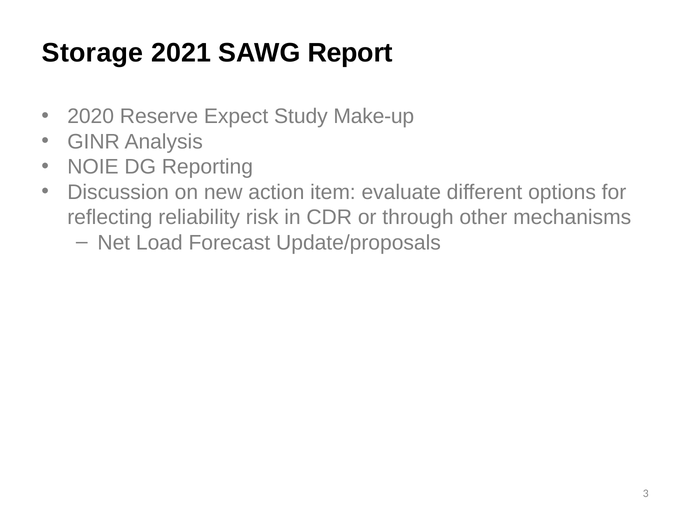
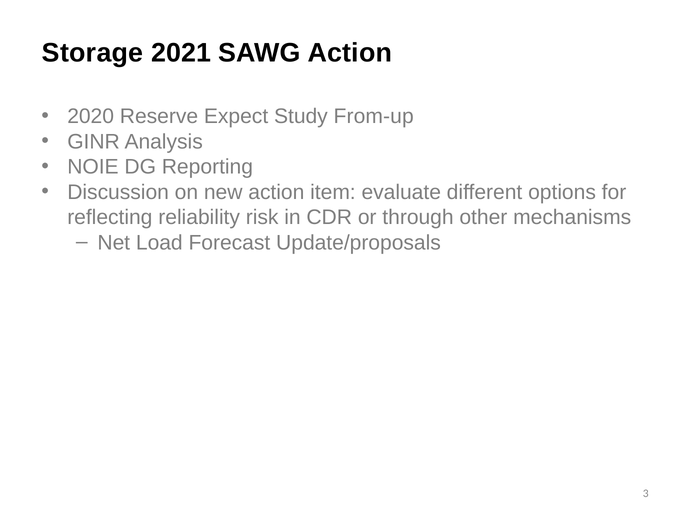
SAWG Report: Report -> Action
Make-up: Make-up -> From-up
